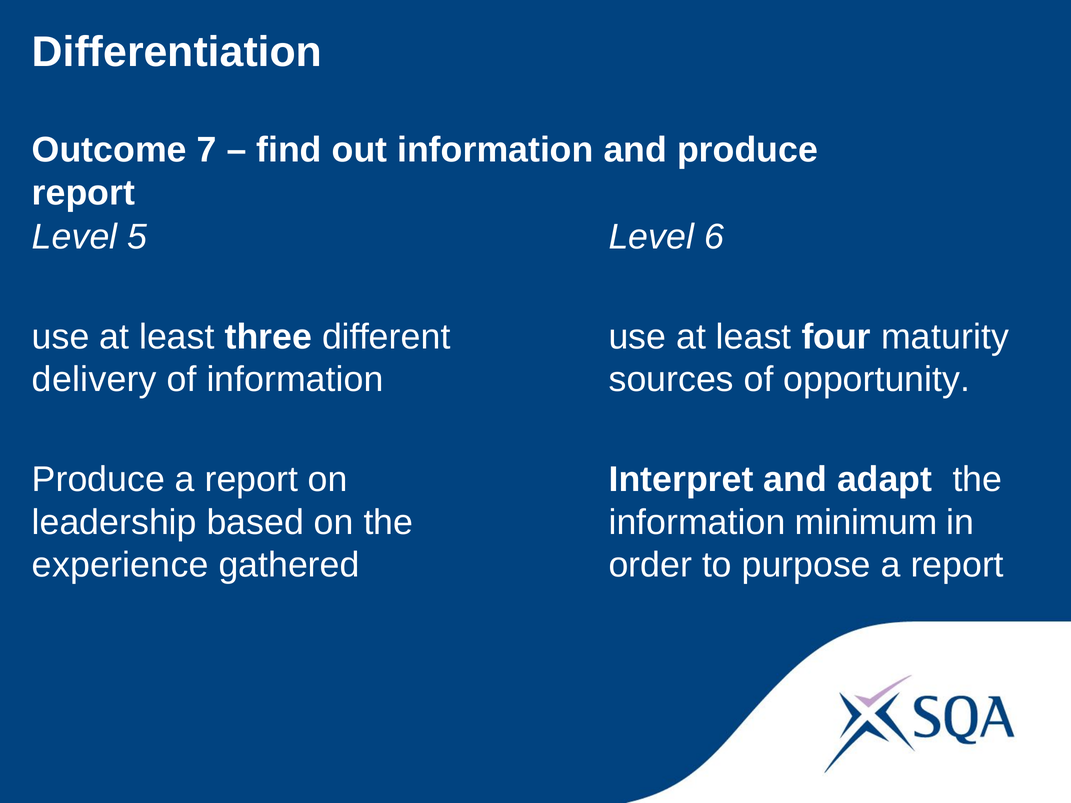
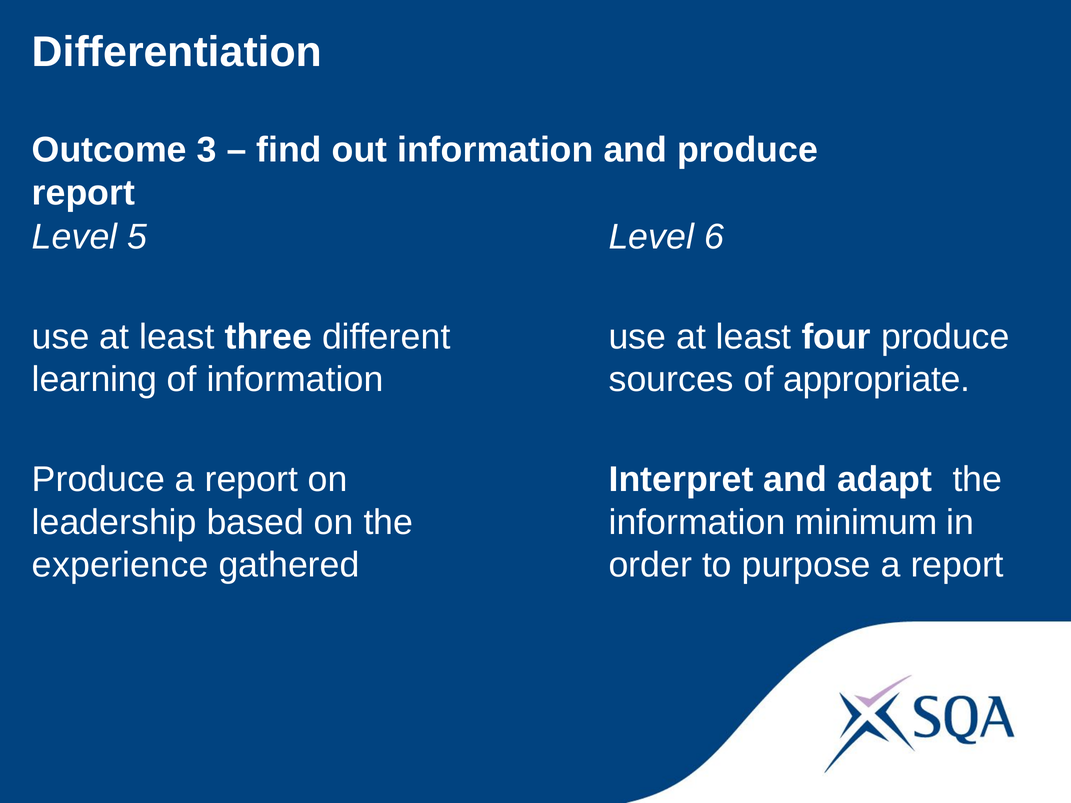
7: 7 -> 3
four maturity: maturity -> produce
delivery: delivery -> learning
opportunity: opportunity -> appropriate
